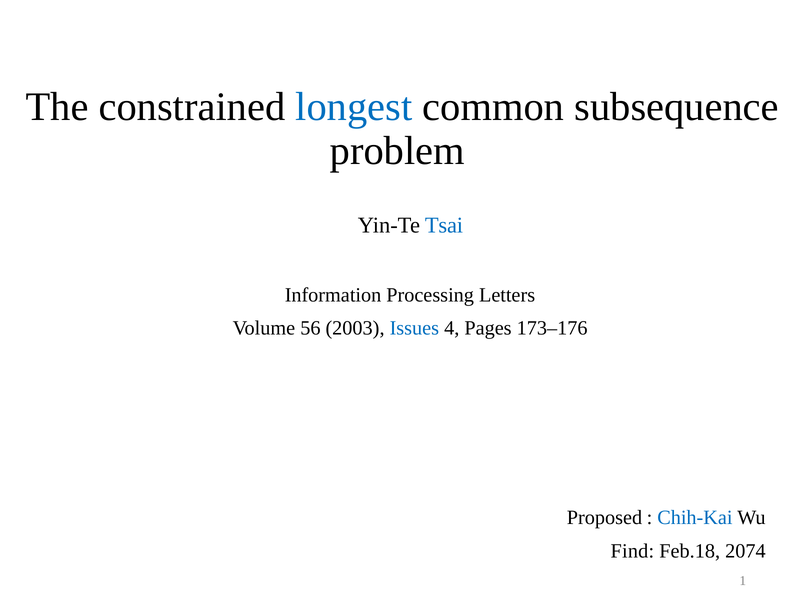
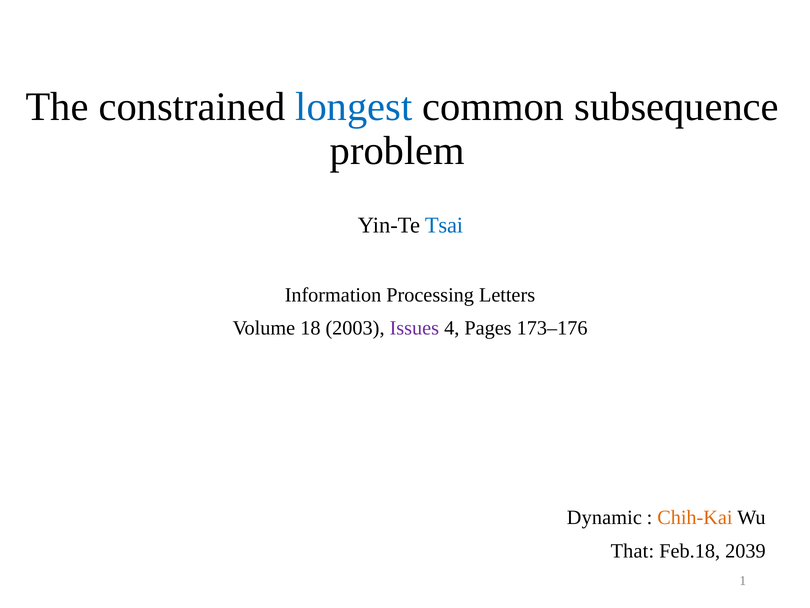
56: 56 -> 18
Issues colour: blue -> purple
Proposed: Proposed -> Dynamic
Chih-Kai colour: blue -> orange
Find: Find -> That
2074: 2074 -> 2039
